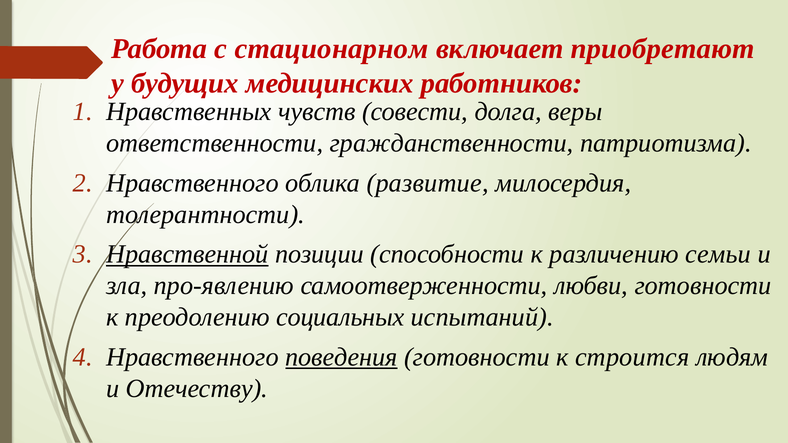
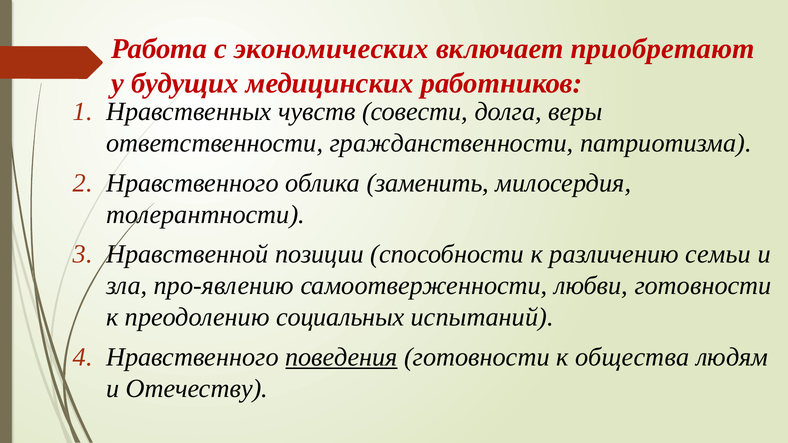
стационарном: стационарном -> экономических
развитие: развитие -> заменить
Нравственной underline: present -> none
строится: строится -> общества
